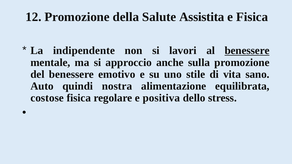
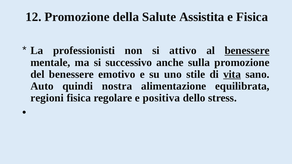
indipendente: indipendente -> professionisti
lavori: lavori -> attivo
approccio: approccio -> successivo
vita underline: none -> present
costose: costose -> regioni
